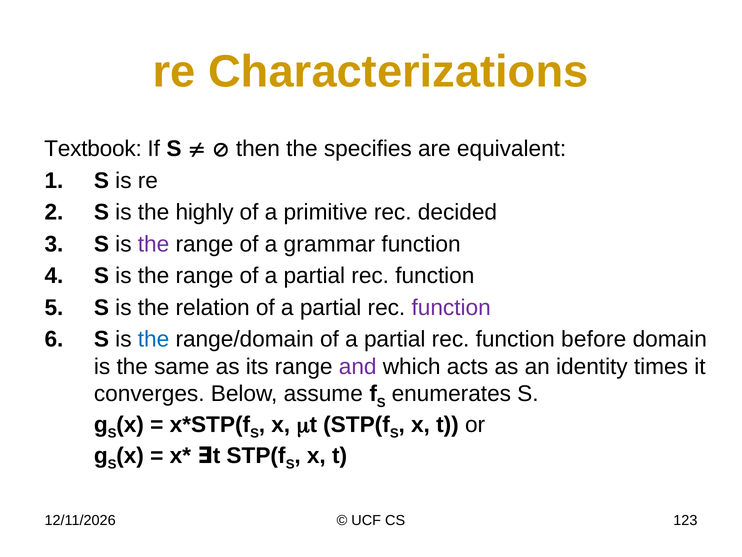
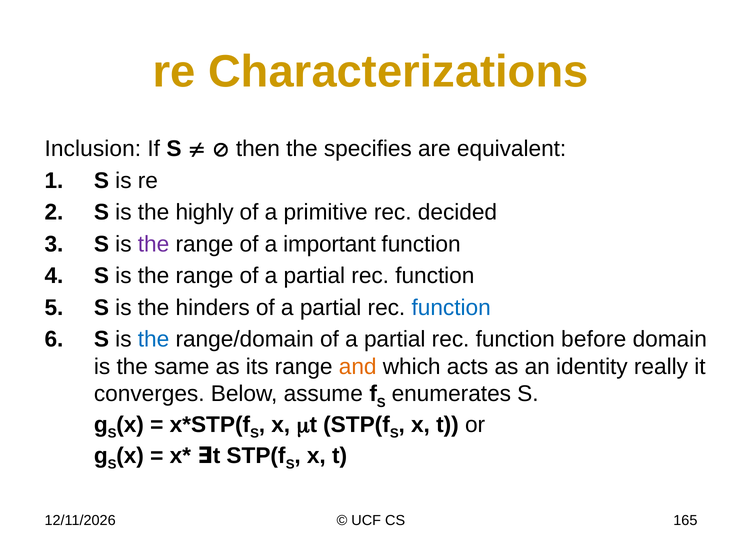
Textbook: Textbook -> Inclusion
grammar: grammar -> important
relation: relation -> hinders
function at (451, 307) colour: purple -> blue
and colour: purple -> orange
times: times -> really
123: 123 -> 165
